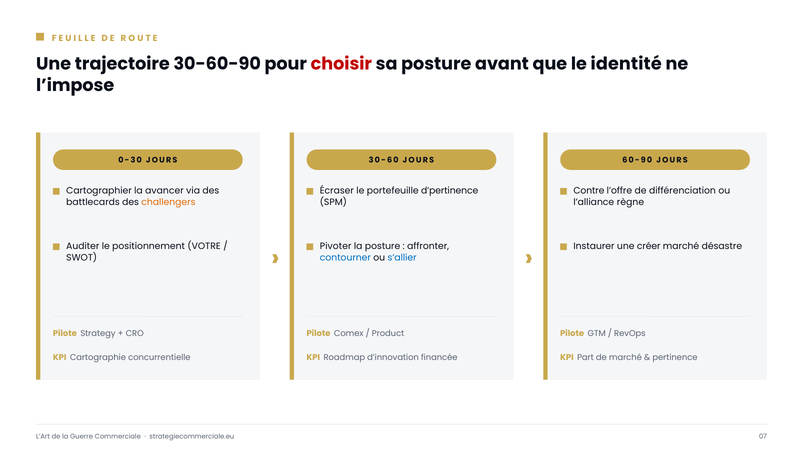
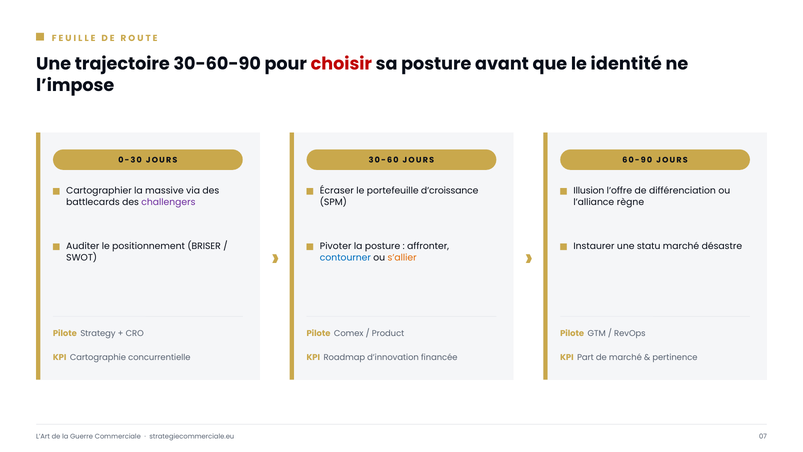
avancer: avancer -> massive
d’pertinence: d’pertinence -> d’croissance
Contre: Contre -> Illusion
challengers colour: orange -> purple
VOTRE: VOTRE -> BRISER
créer: créer -> statu
s’allier colour: blue -> orange
